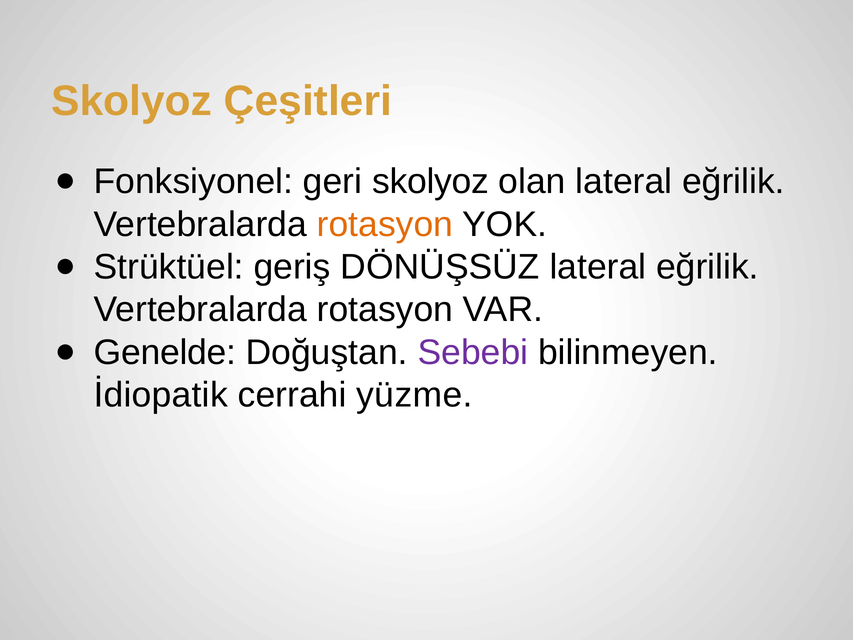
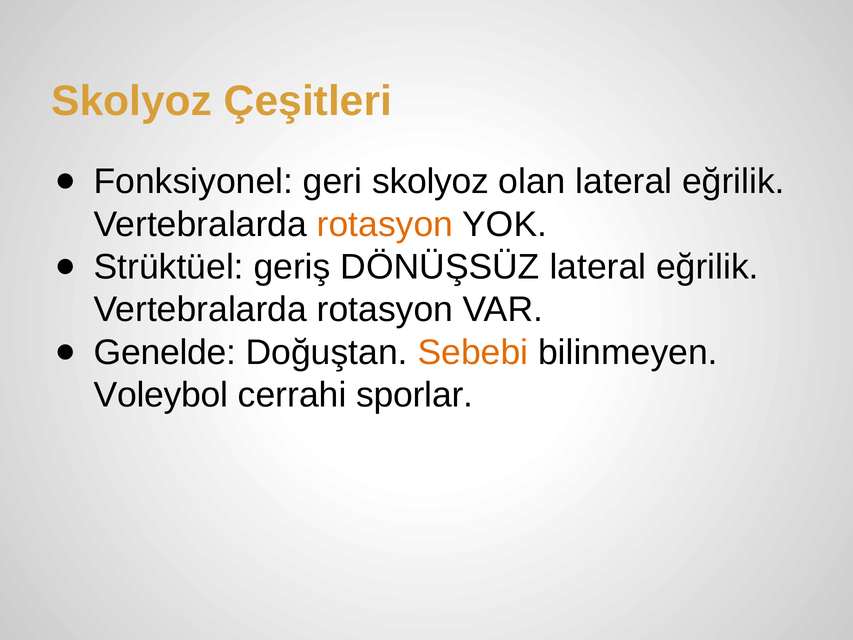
Sebebi colour: purple -> orange
İdiopatik: İdiopatik -> Voleybol
yüzme: yüzme -> sporlar
